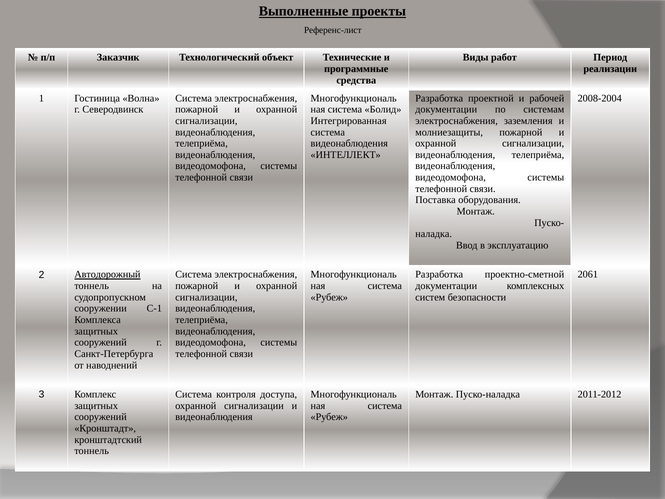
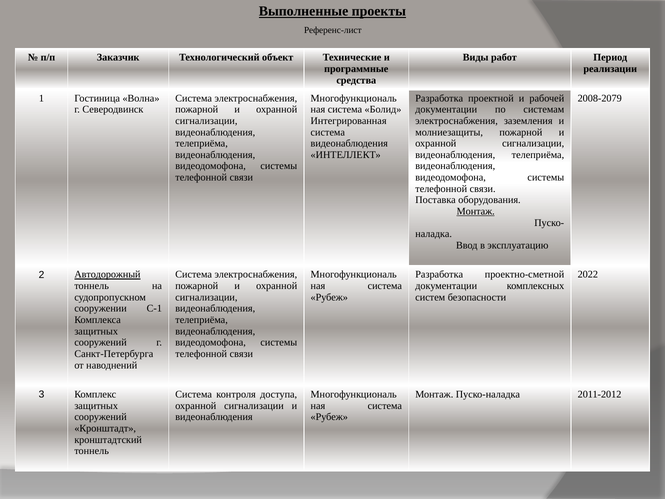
2008-2004: 2008-2004 -> 2008-2079
Монтаж at (476, 211) underline: none -> present
2061: 2061 -> 2022
